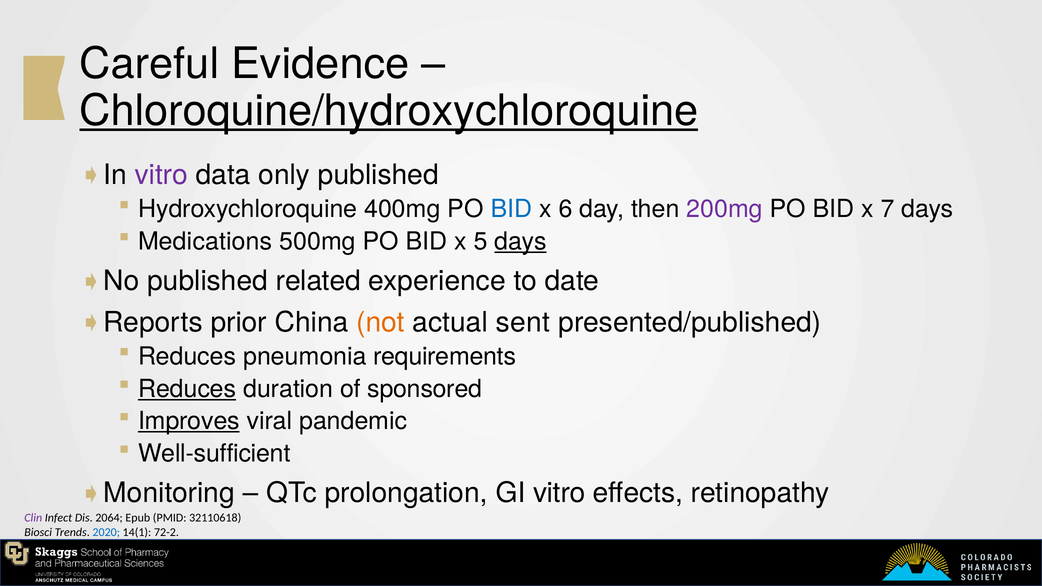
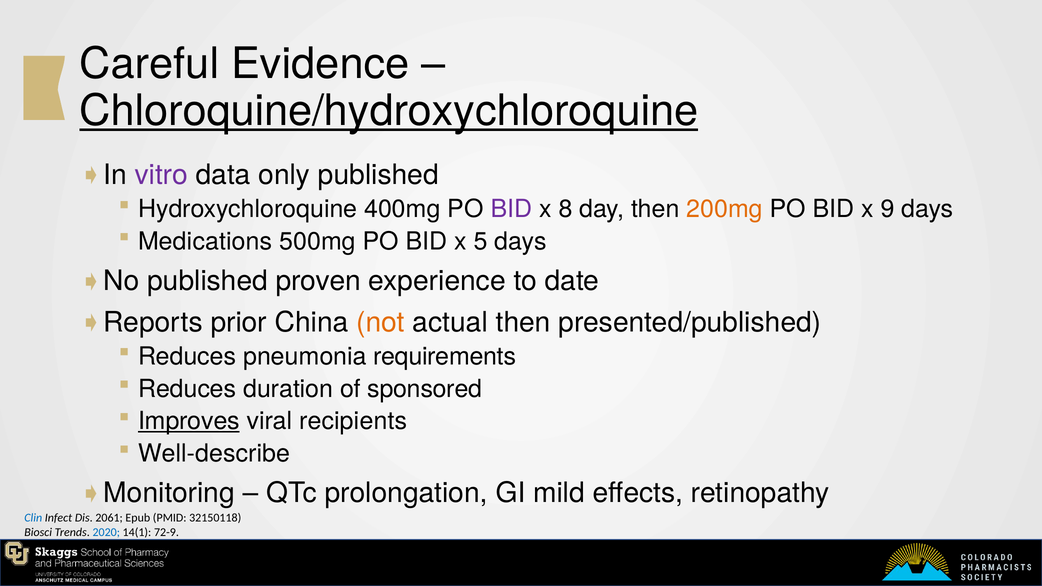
BID at (511, 209) colour: blue -> purple
6: 6 -> 8
200mg colour: purple -> orange
7: 7 -> 9
days at (521, 242) underline: present -> none
related: related -> proven
actual sent: sent -> then
Reduces at (187, 389) underline: present -> none
pandemic: pandemic -> recipients
Well-sufficient: Well-sufficient -> Well-describe
GI vitro: vitro -> mild
Clin colour: purple -> blue
2064: 2064 -> 2061
32110618: 32110618 -> 32150118
72-2: 72-2 -> 72-9
